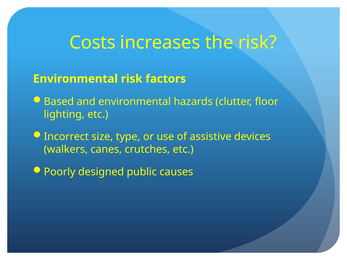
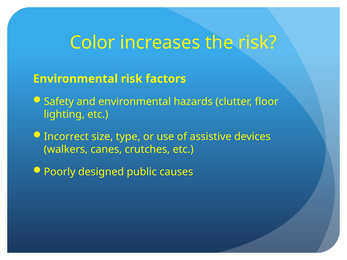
Costs: Costs -> Color
Based: Based -> Safety
